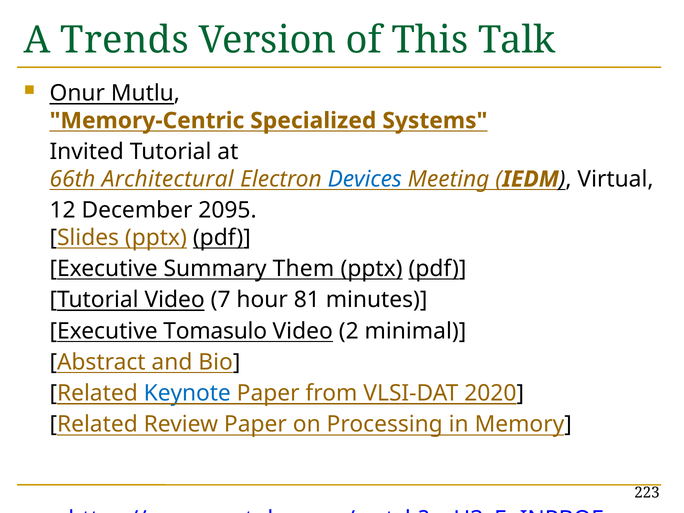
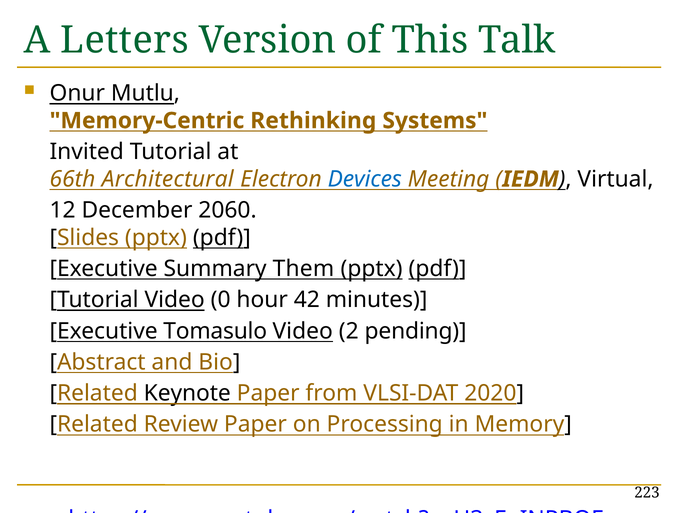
Trends: Trends -> Letters
Specialized: Specialized -> Rethinking
2095: 2095 -> 2060
7: 7 -> 0
81: 81 -> 42
minimal: minimal -> pending
Keynote colour: blue -> black
